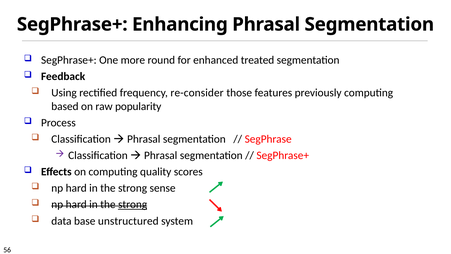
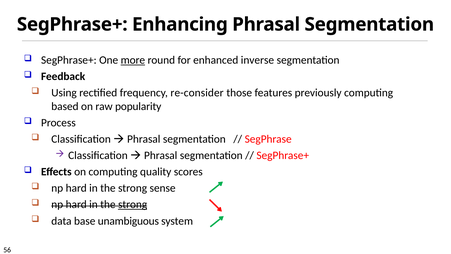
more underline: none -> present
treated: treated -> inverse
unstructured: unstructured -> unambiguous
